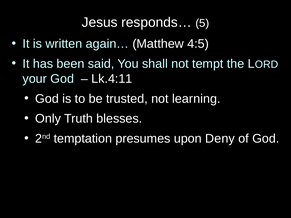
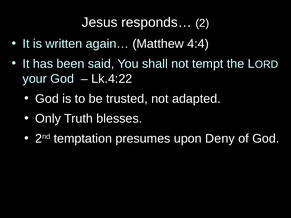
5: 5 -> 2
4:5: 4:5 -> 4:4
Lk.4:11: Lk.4:11 -> Lk.4:22
learning: learning -> adapted
